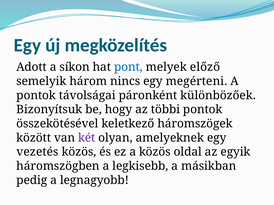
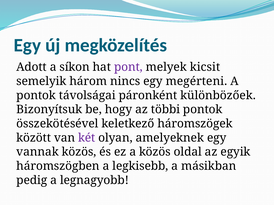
pont colour: blue -> purple
előző: előző -> kicsit
vezetés: vezetés -> vannak
